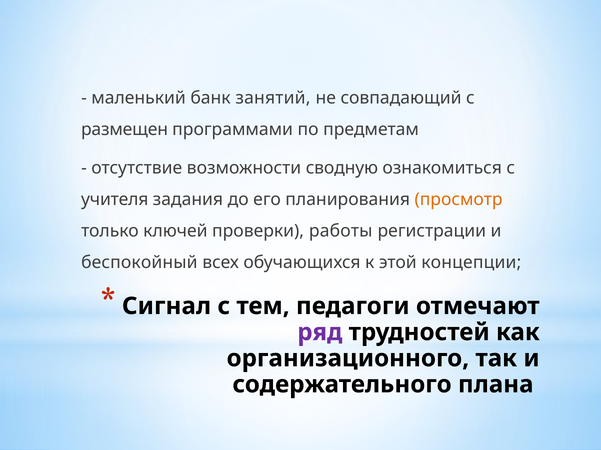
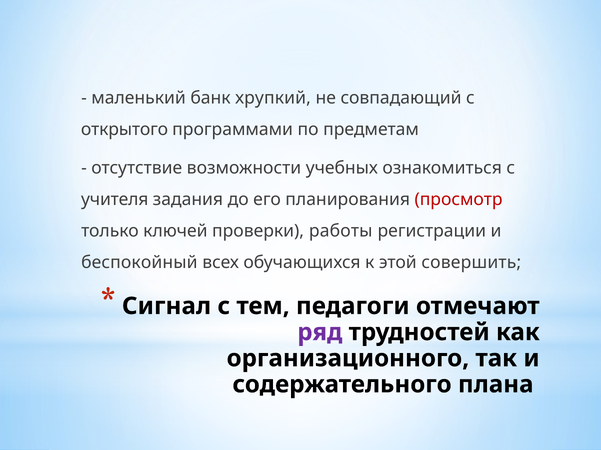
занятий: занятий -> хрупкий
размещен: размещен -> открытого
сводную: сводную -> учебных
просмотр colour: orange -> red
концепции: концепции -> совершить
